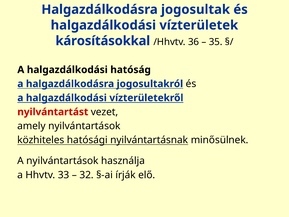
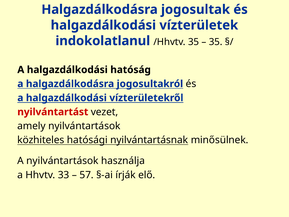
károsításokkal: károsításokkal -> indokolatlanul
/Hhvtv 36: 36 -> 35
32: 32 -> 57
